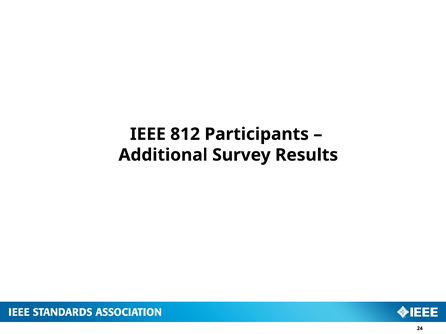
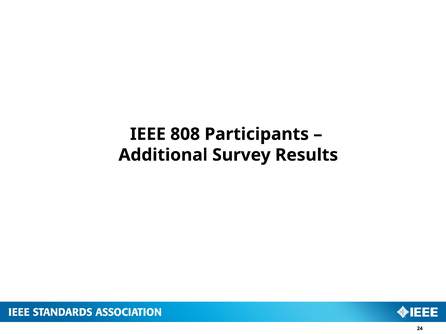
812: 812 -> 808
